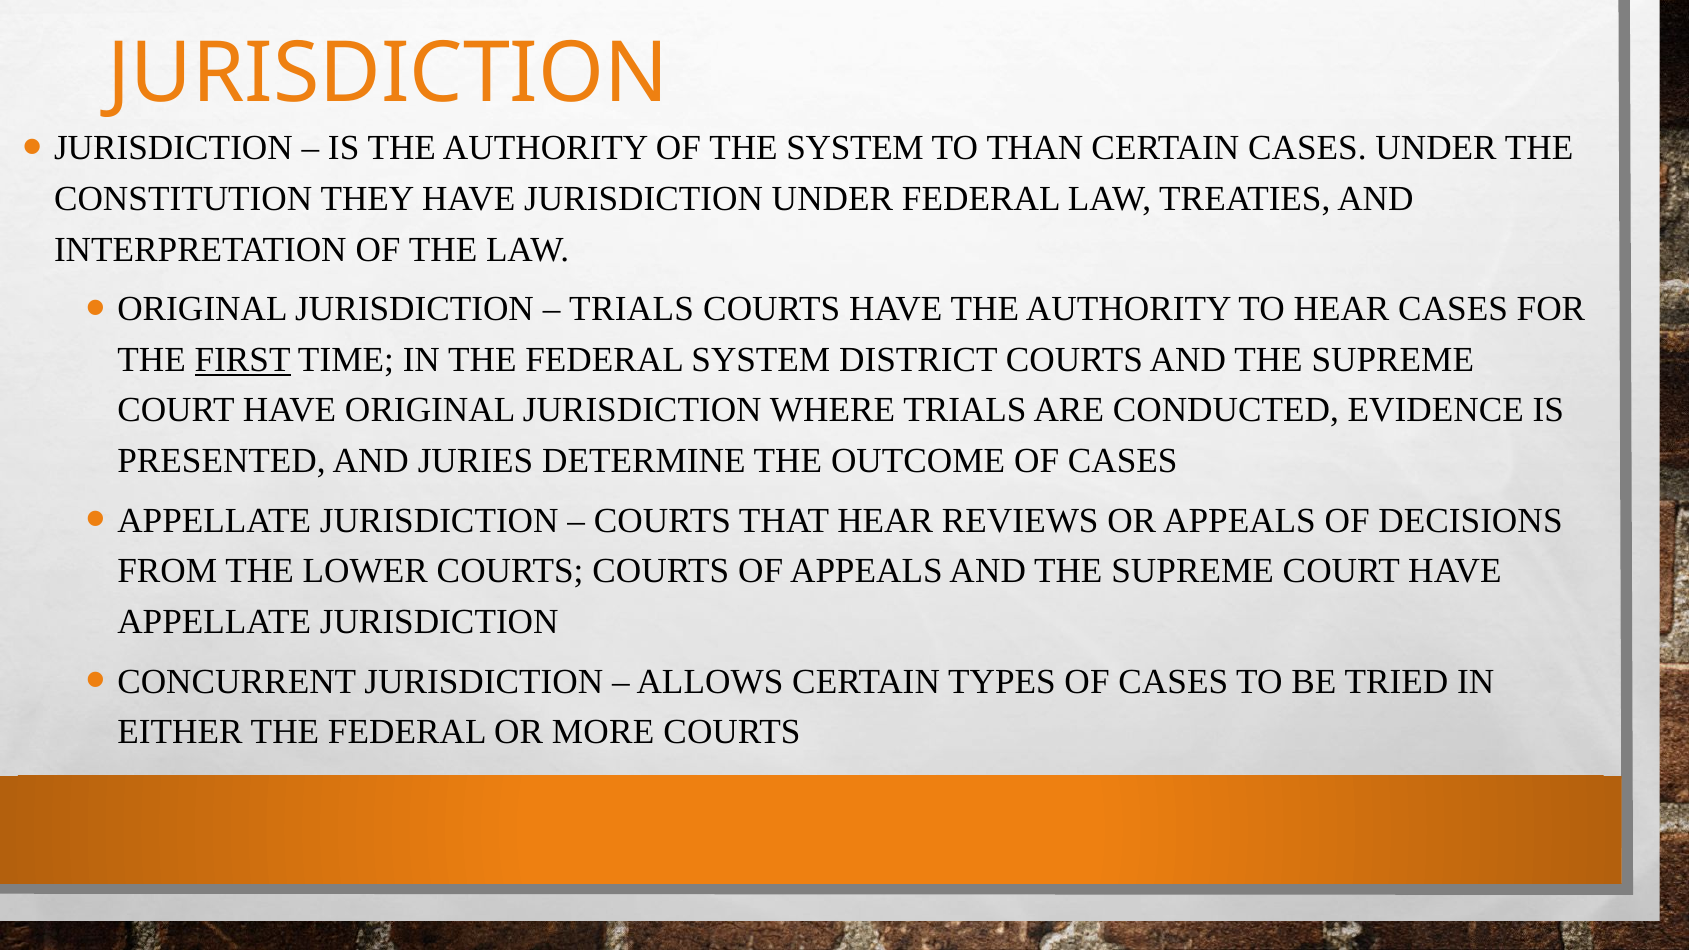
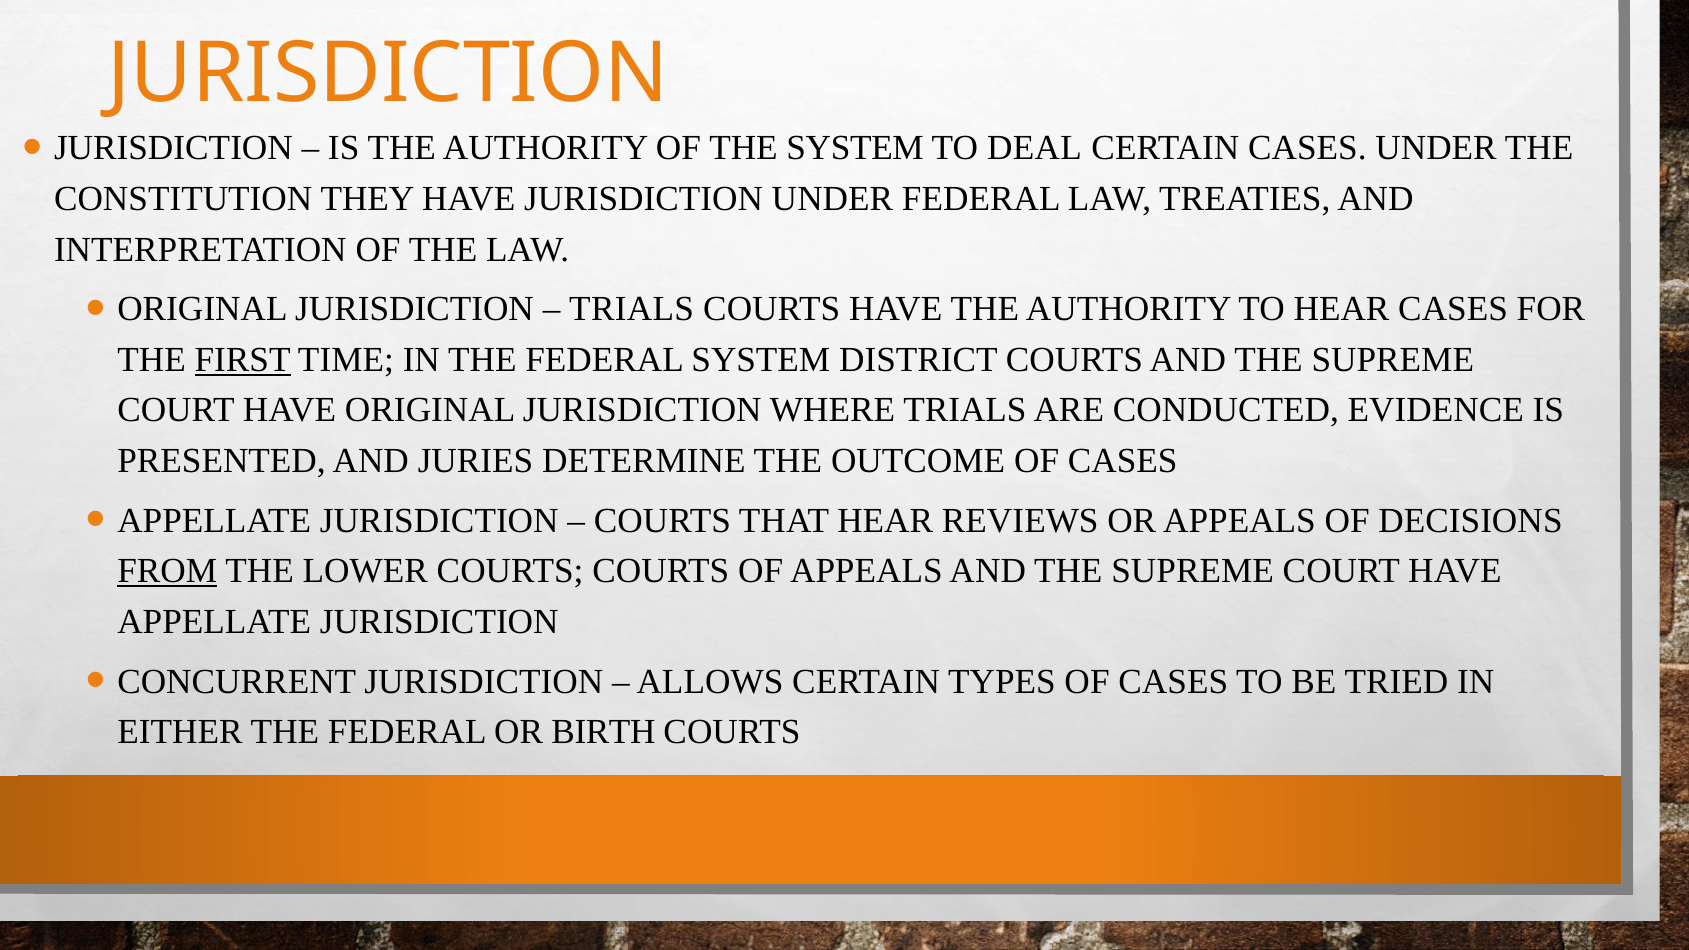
THAN: THAN -> DEAL
FROM underline: none -> present
MORE: MORE -> BIRTH
